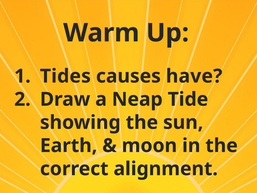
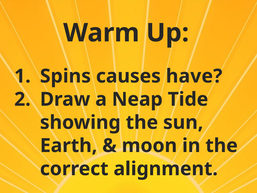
Tides: Tides -> Spins
